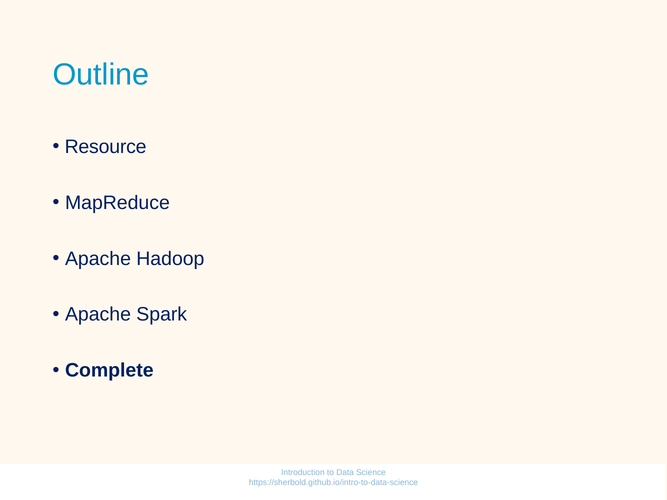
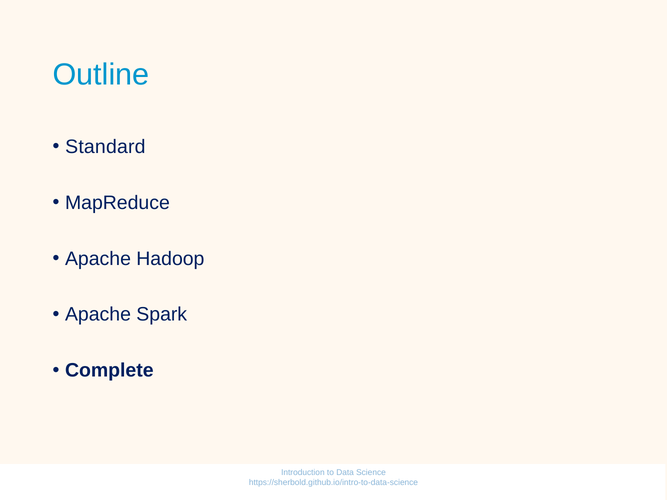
Resource: Resource -> Standard
